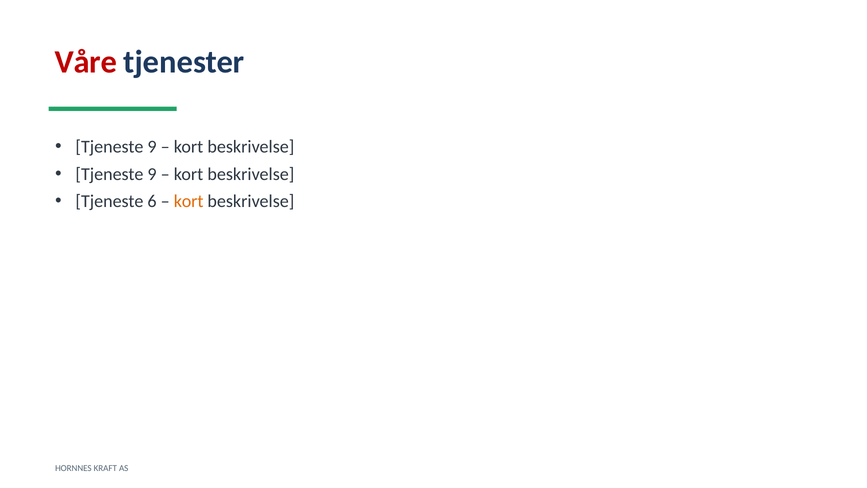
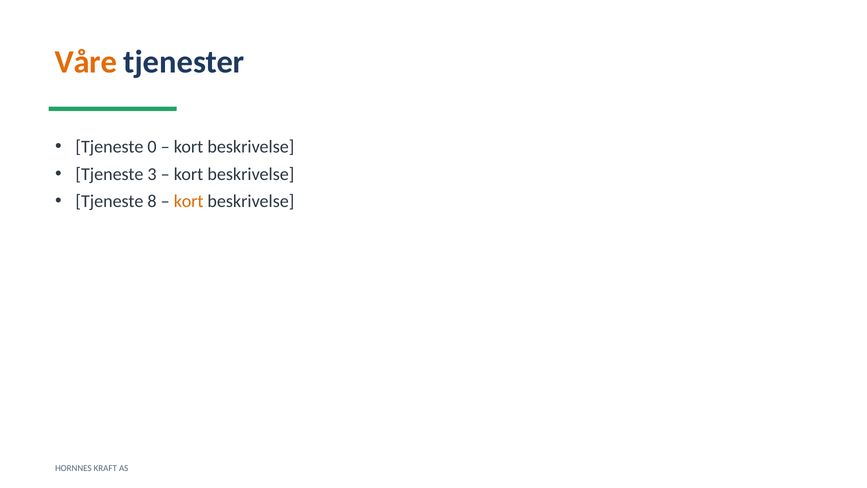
Våre colour: red -> orange
9 at (152, 147): 9 -> 0
9 at (152, 174): 9 -> 3
6: 6 -> 8
